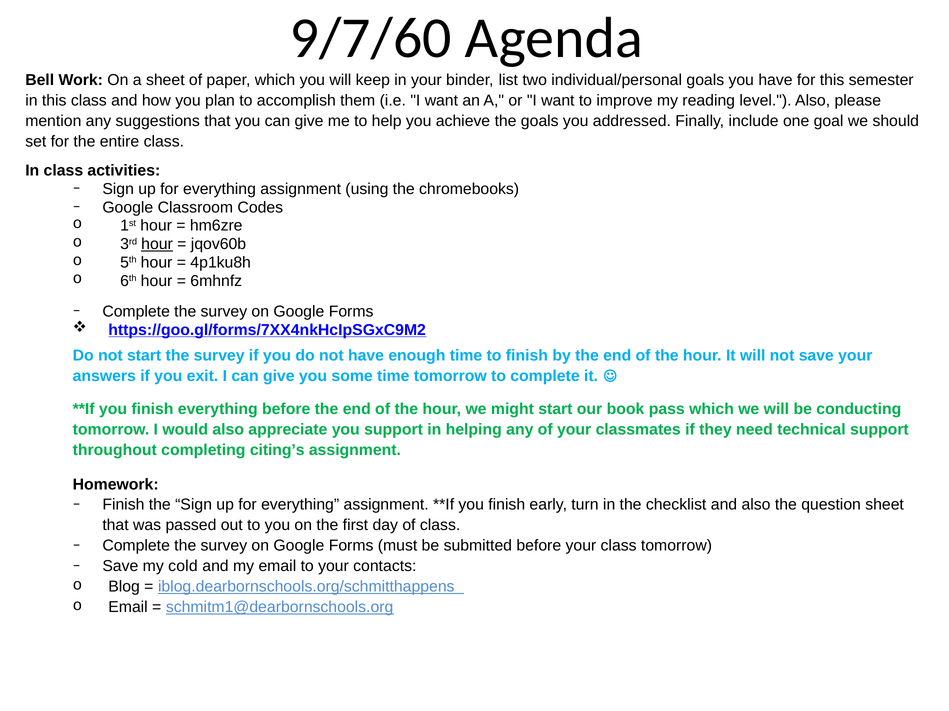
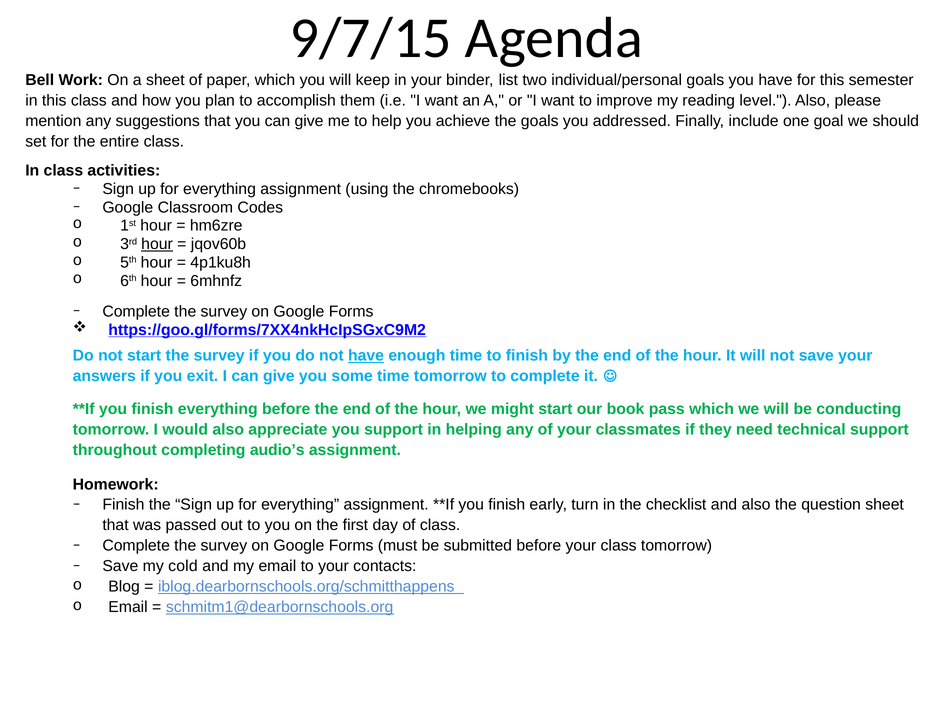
9/7/60: 9/7/60 -> 9/7/15
have at (366, 356) underline: none -> present
citing’s: citing’s -> audio’s
